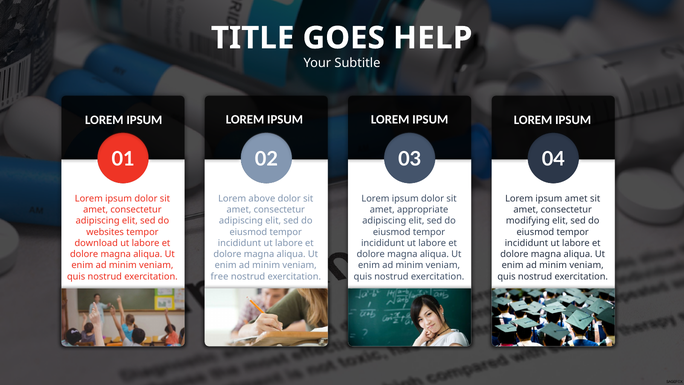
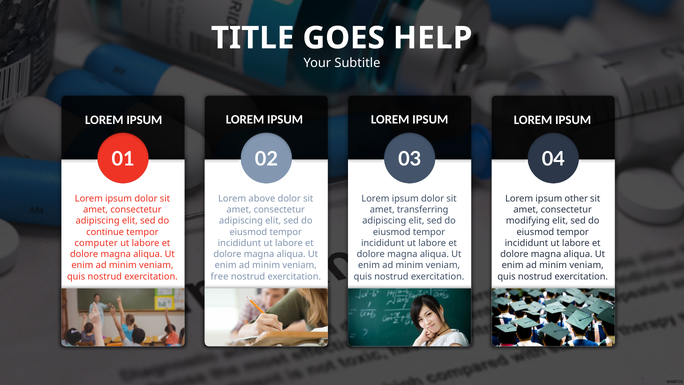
ipsum amet: amet -> other
appropriate: appropriate -> transferring
websites: websites -> continue
download: download -> computer
